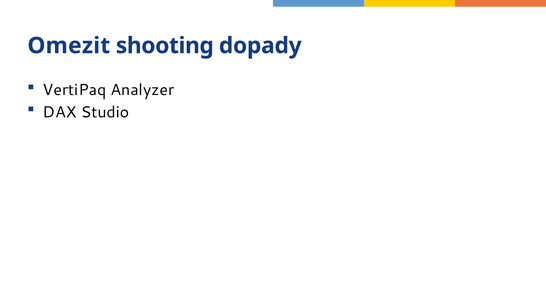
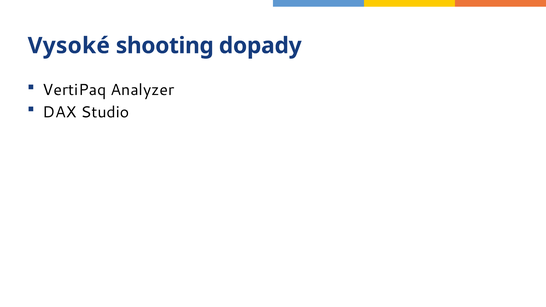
Omezit: Omezit -> Vysoké
